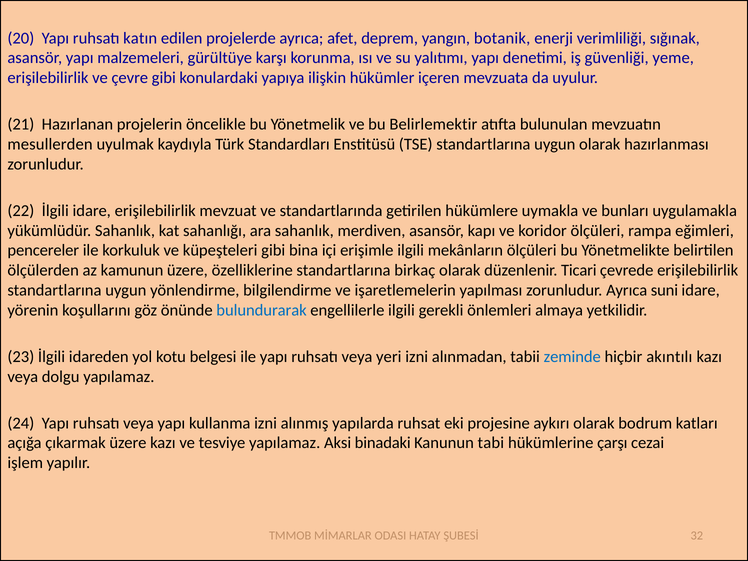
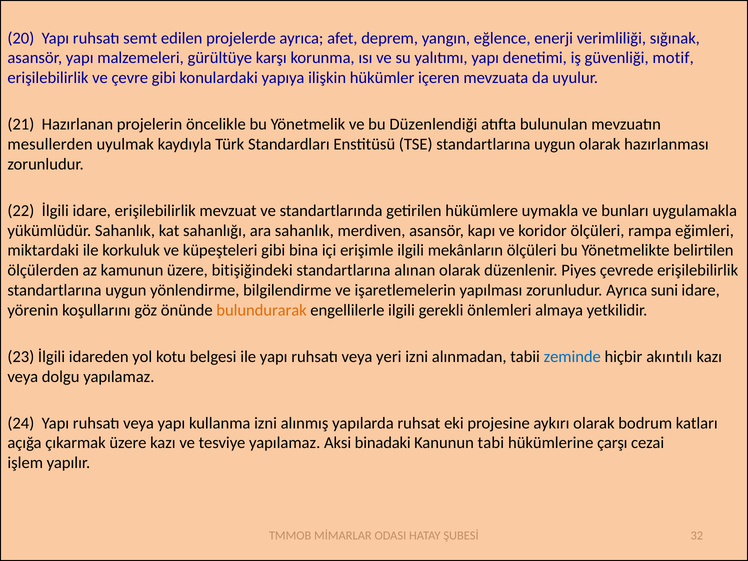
katın: katın -> semt
botanik: botanik -> eğlence
yeme: yeme -> motif
Belirlemektir: Belirlemektir -> Düzenlendiği
pencereler: pencereler -> miktardaki
özelliklerine: özelliklerine -> bitişiğindeki
birkaç: birkaç -> alınan
Ticari: Ticari -> Piyes
bulundurarak colour: blue -> orange
